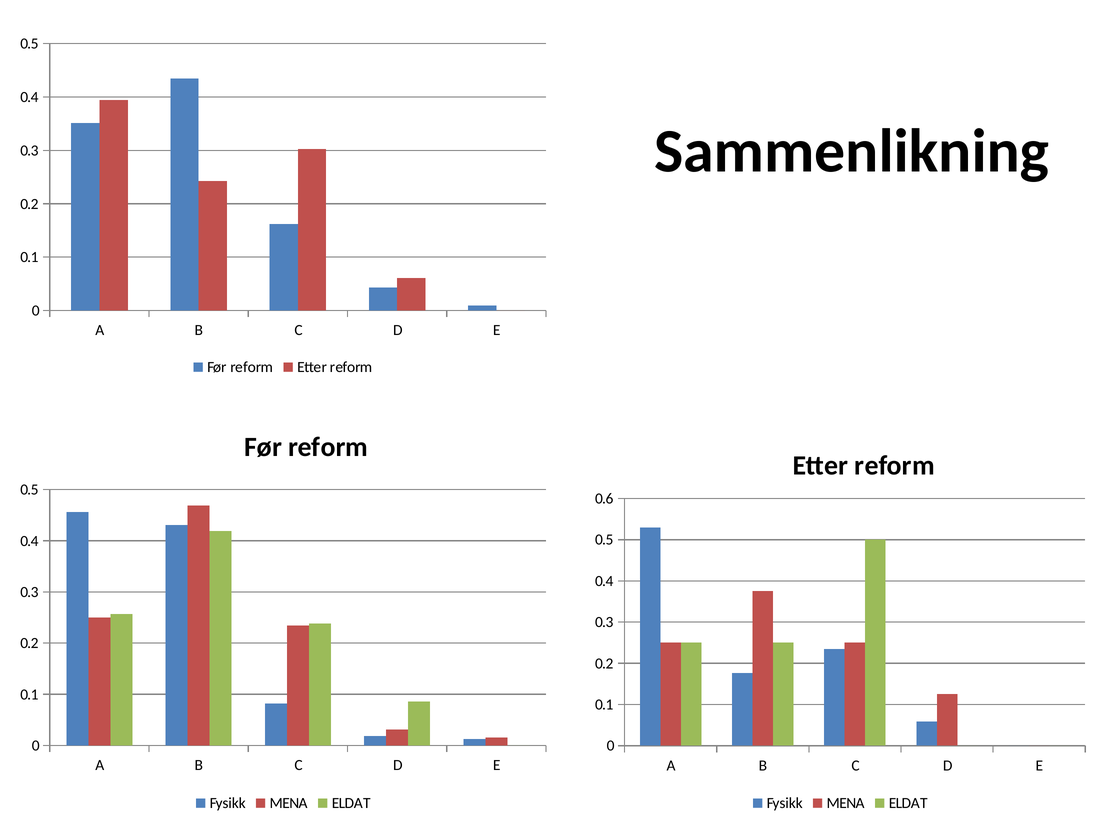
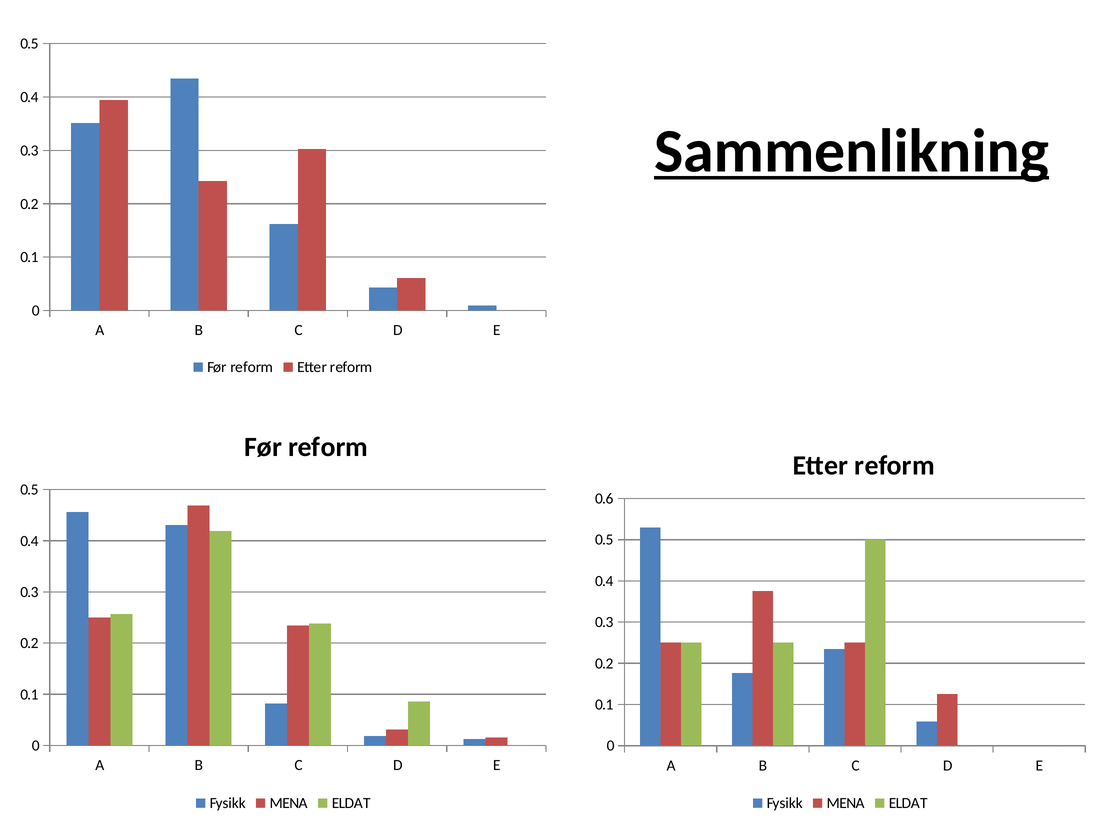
Sammenlikning underline: none -> present
